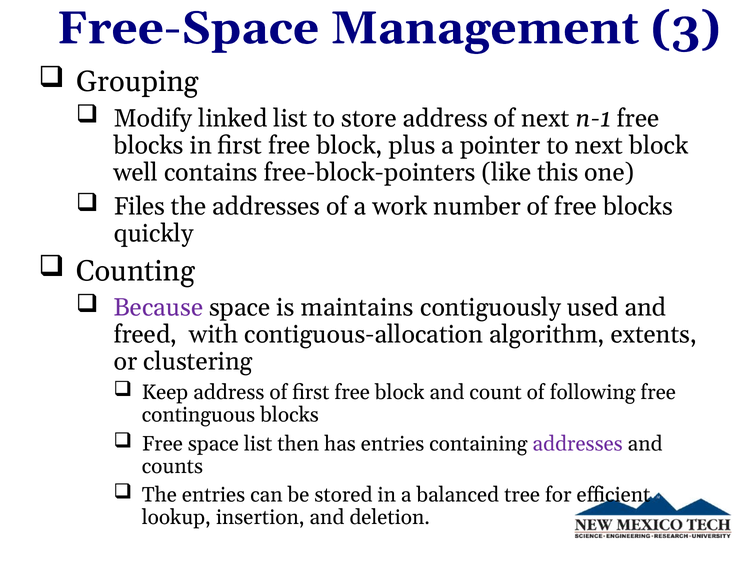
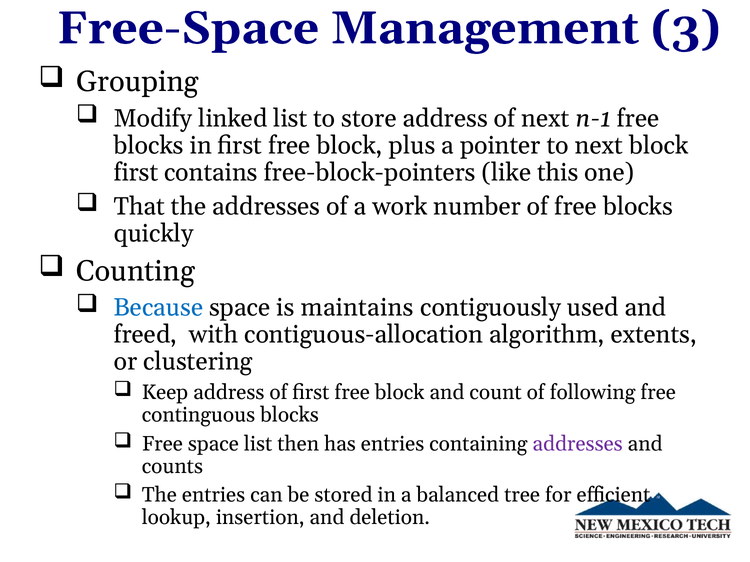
well at (136, 172): well -> first
Files: Files -> That
Because colour: purple -> blue
